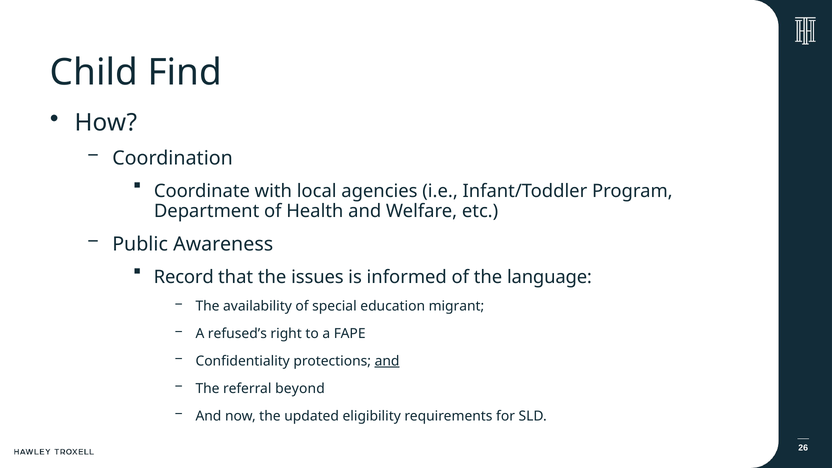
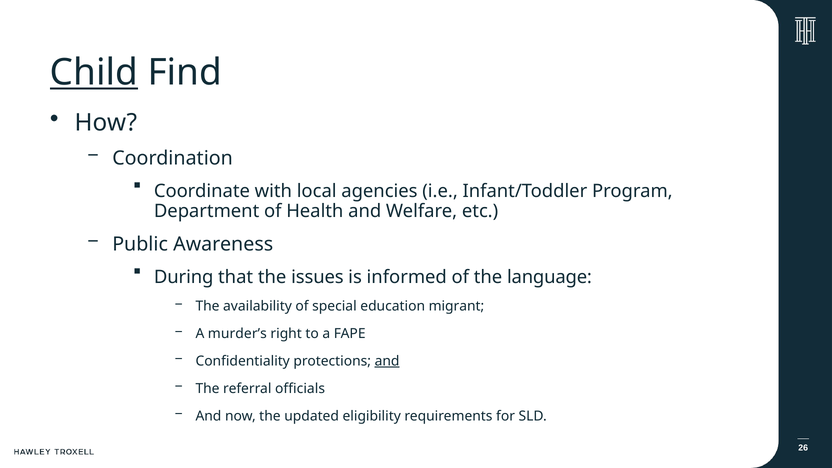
Child underline: none -> present
Record: Record -> During
refused’s: refused’s -> murder’s
beyond: beyond -> officials
